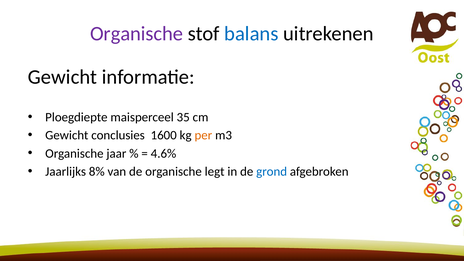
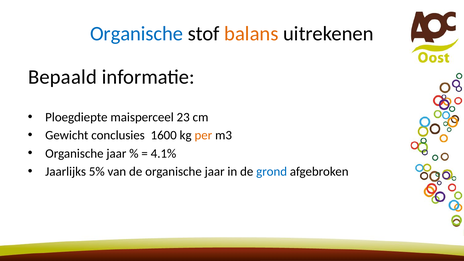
Organische at (137, 34) colour: purple -> blue
balans colour: blue -> orange
Gewicht at (63, 77): Gewicht -> Bepaald
35: 35 -> 23
4.6%: 4.6% -> 4.1%
8%: 8% -> 5%
de organische legt: legt -> jaar
